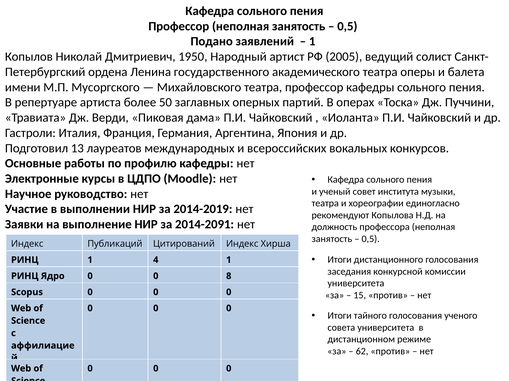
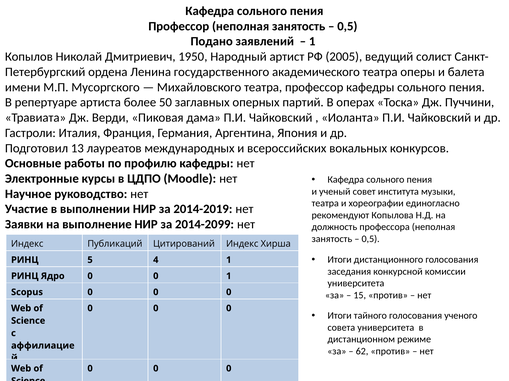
2014-2091: 2014-2091 -> 2014-2099
РИНЦ 1: 1 -> 5
0 8: 8 -> 1
